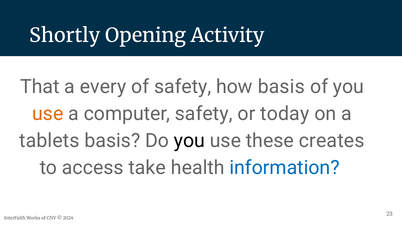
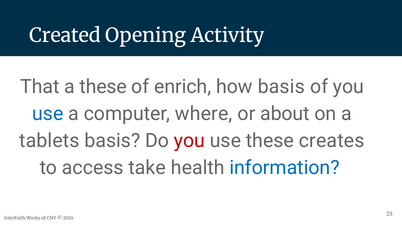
Shortly: Shortly -> Created
a every: every -> these
of safety: safety -> enrich
use at (48, 114) colour: orange -> blue
computer safety: safety -> where
today: today -> about
you at (190, 141) colour: black -> red
